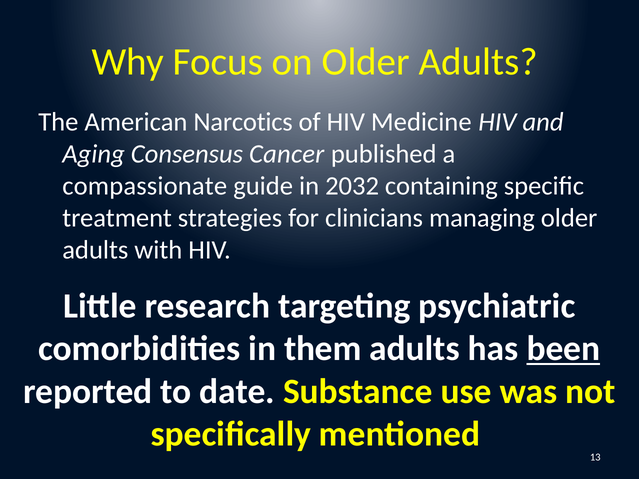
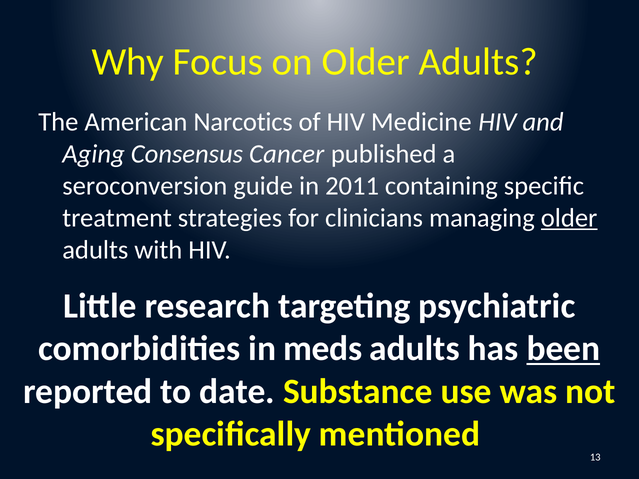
compassionate: compassionate -> seroconversion
2032: 2032 -> 2011
older at (569, 218) underline: none -> present
them: them -> meds
